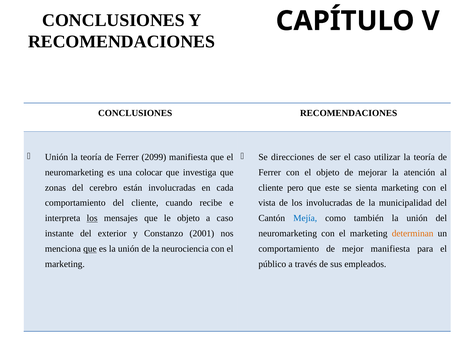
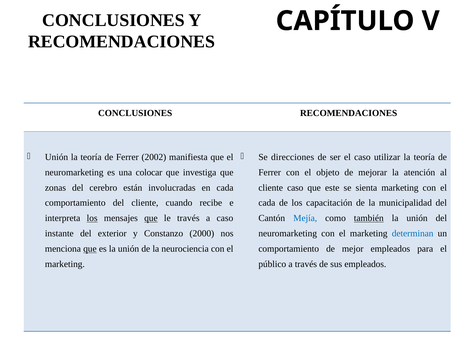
2099: 2099 -> 2002
cliente pero: pero -> caso
vista at (267, 203): vista -> cada
los involucradas: involucradas -> capacitación
que at (151, 218) underline: none -> present
le objeto: objeto -> través
también underline: none -> present
2001: 2001 -> 2000
determinan colour: orange -> blue
mejor manifiesta: manifiesta -> empleados
